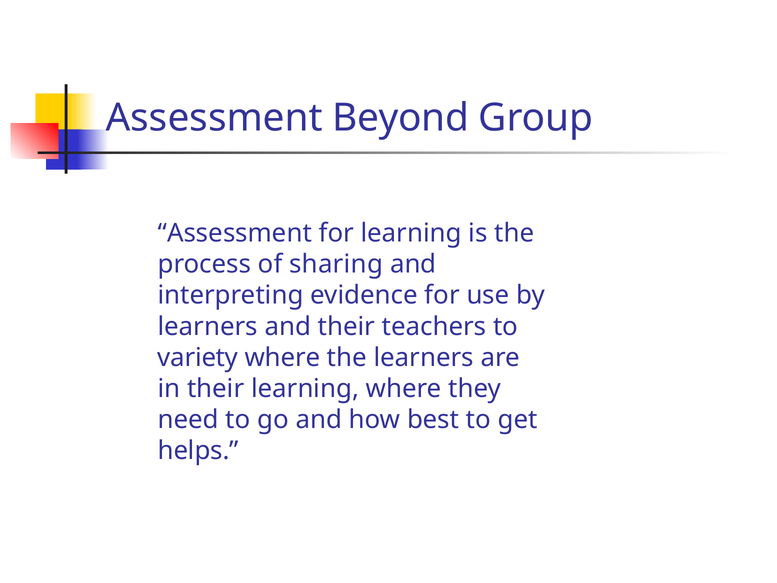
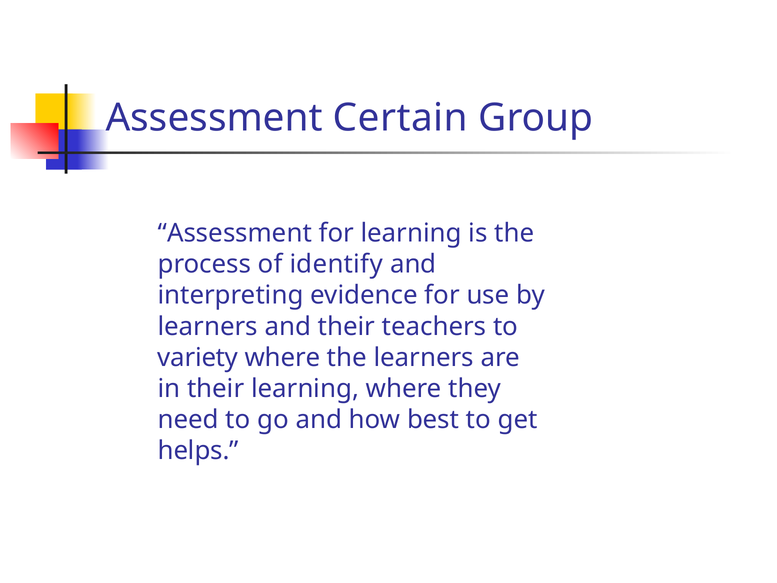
Beyond: Beyond -> Certain
sharing: sharing -> identify
